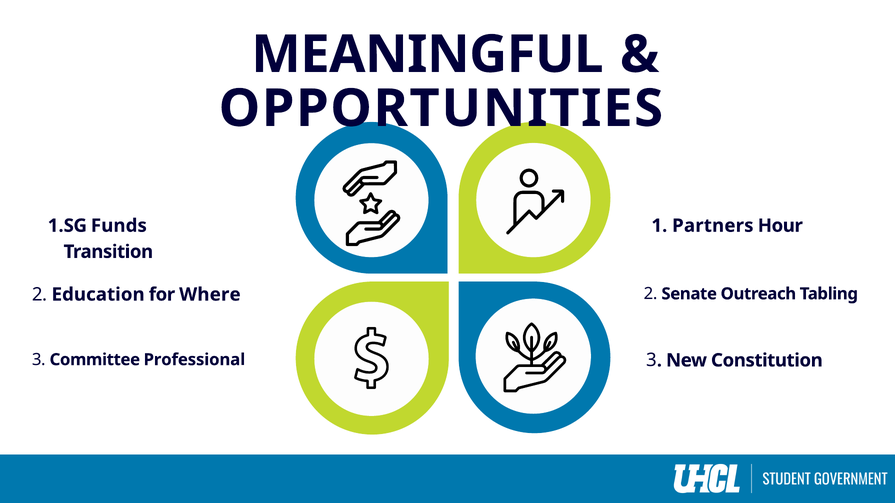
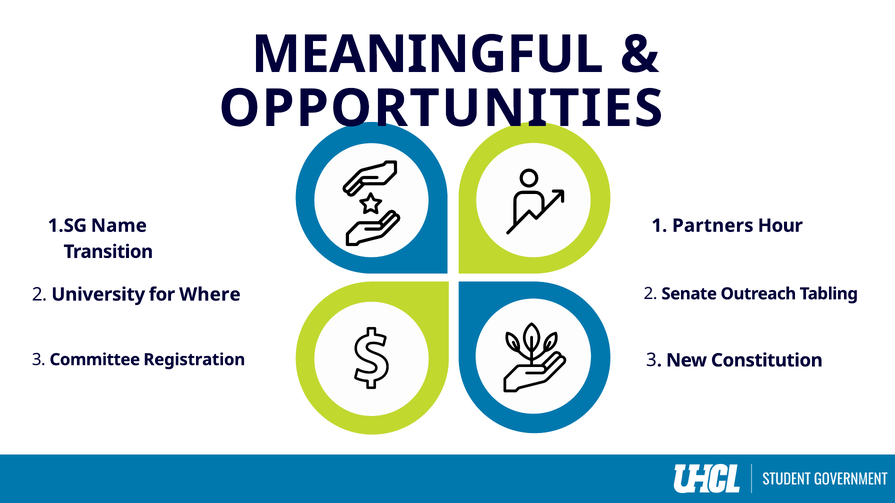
Funds: Funds -> Name
Education: Education -> University
Professional: Professional -> Registration
